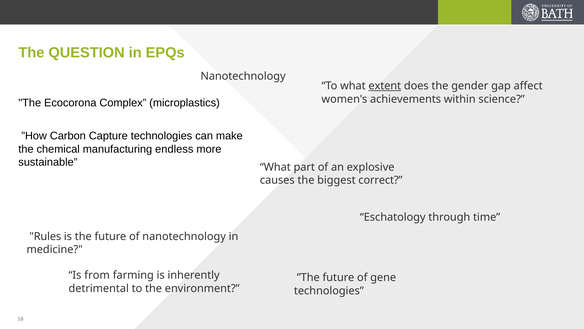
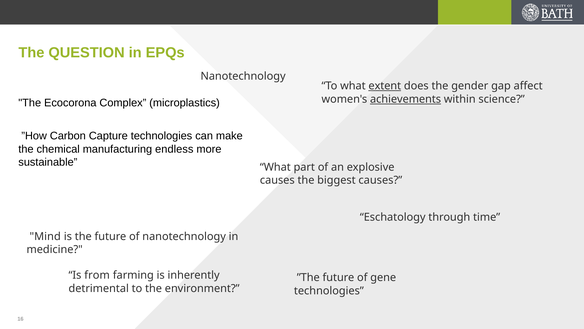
achievements underline: none -> present
biggest correct: correct -> causes
Rules: Rules -> Mind
